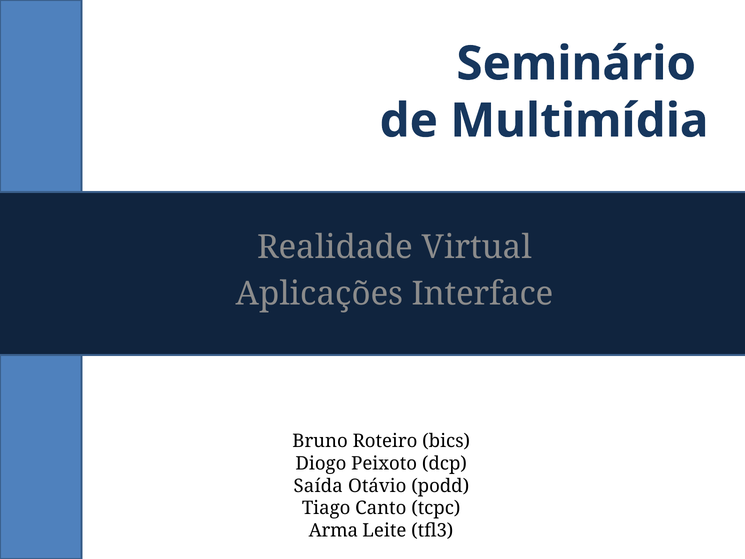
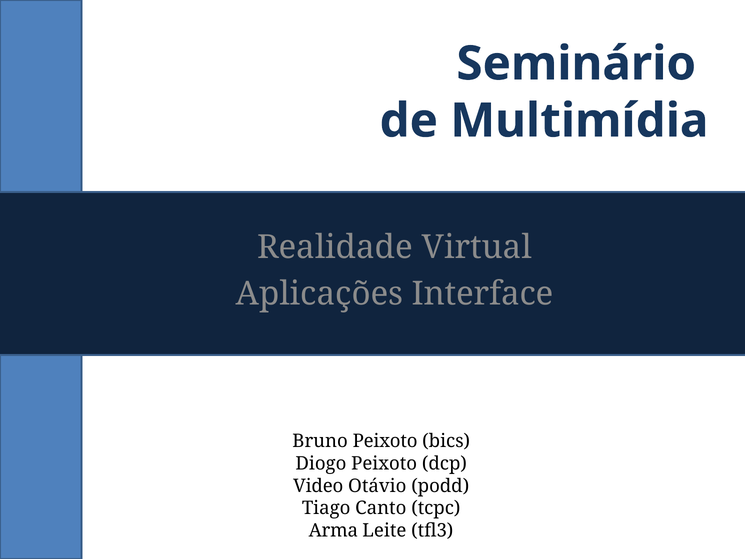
Bruno Roteiro: Roteiro -> Peixoto
Saída: Saída -> Video
